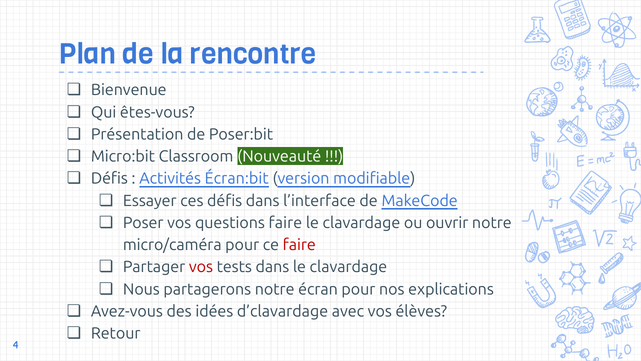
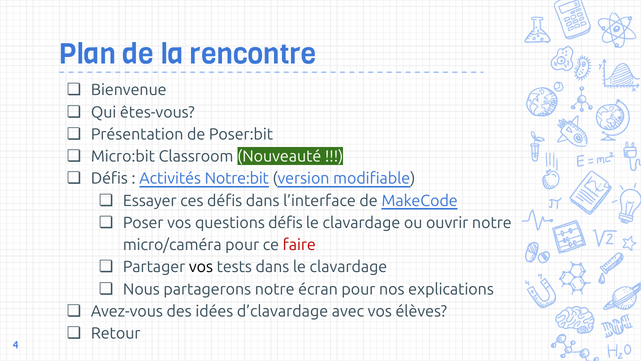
Écran:bit: Écran:bit -> Notre:bit
questions faire: faire -> défis
vos at (201, 267) colour: red -> black
